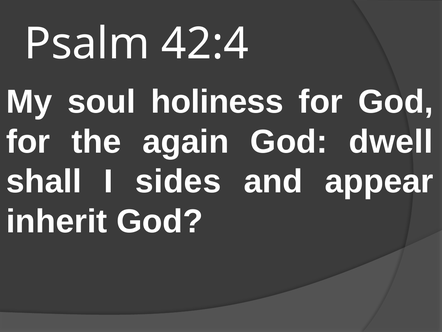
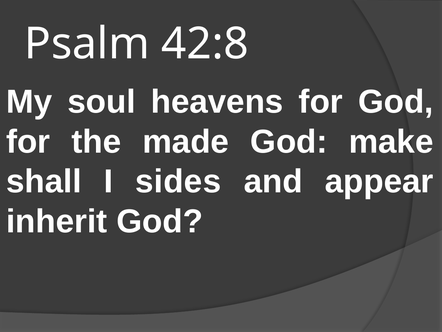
42:4: 42:4 -> 42:8
holiness: holiness -> heavens
again: again -> made
dwell: dwell -> make
